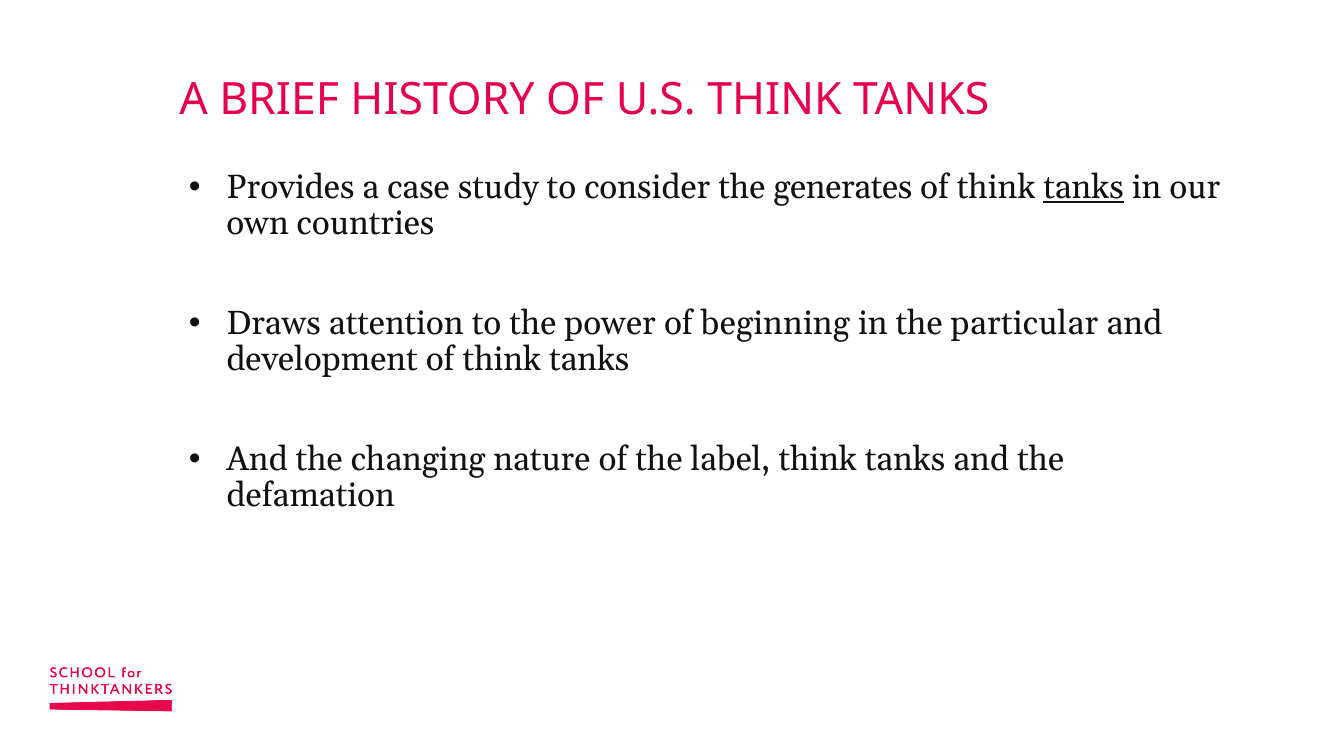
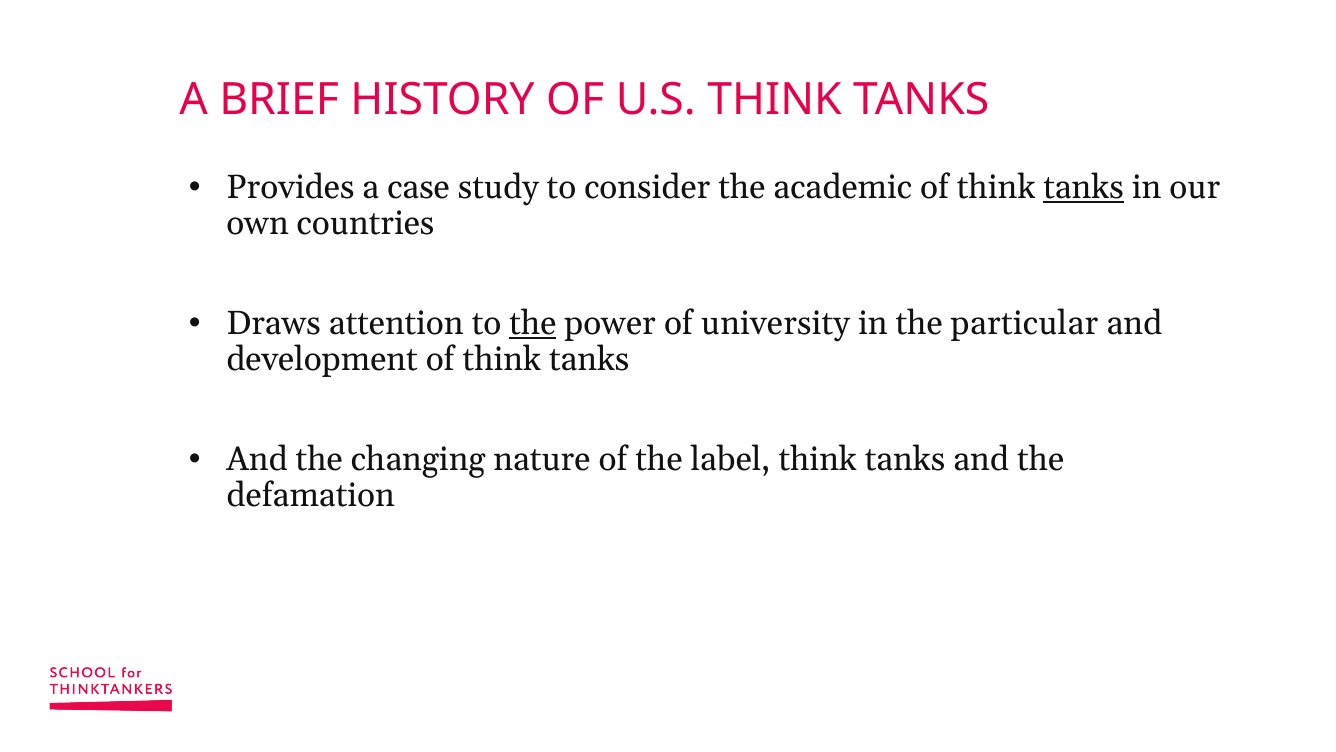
generates: generates -> academic
the at (533, 323) underline: none -> present
beginning: beginning -> university
